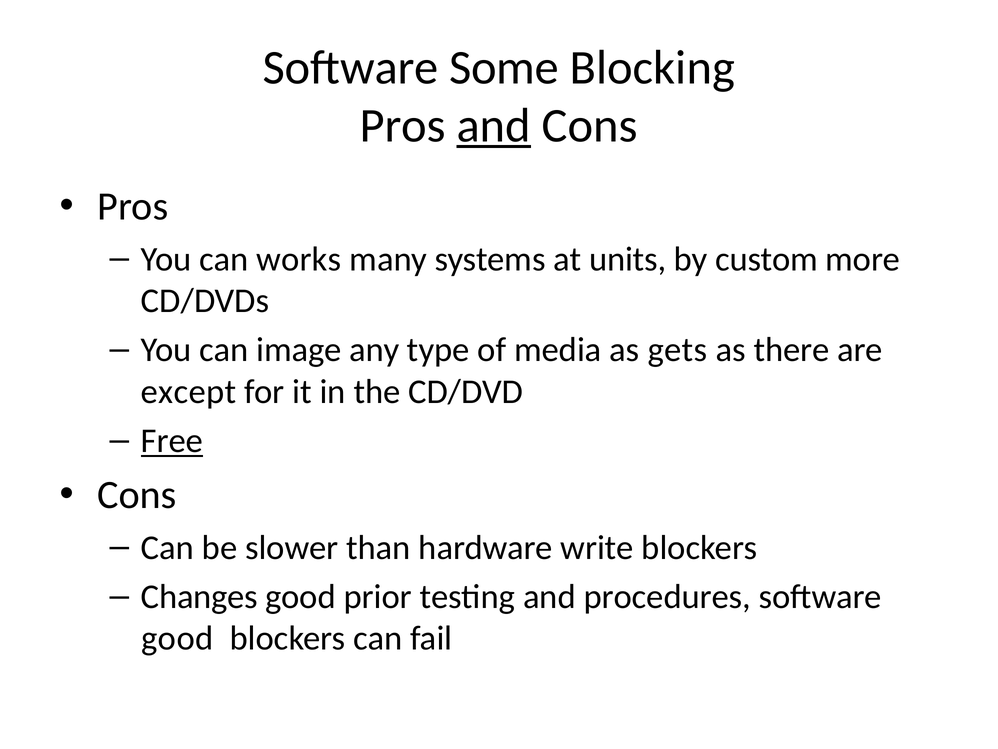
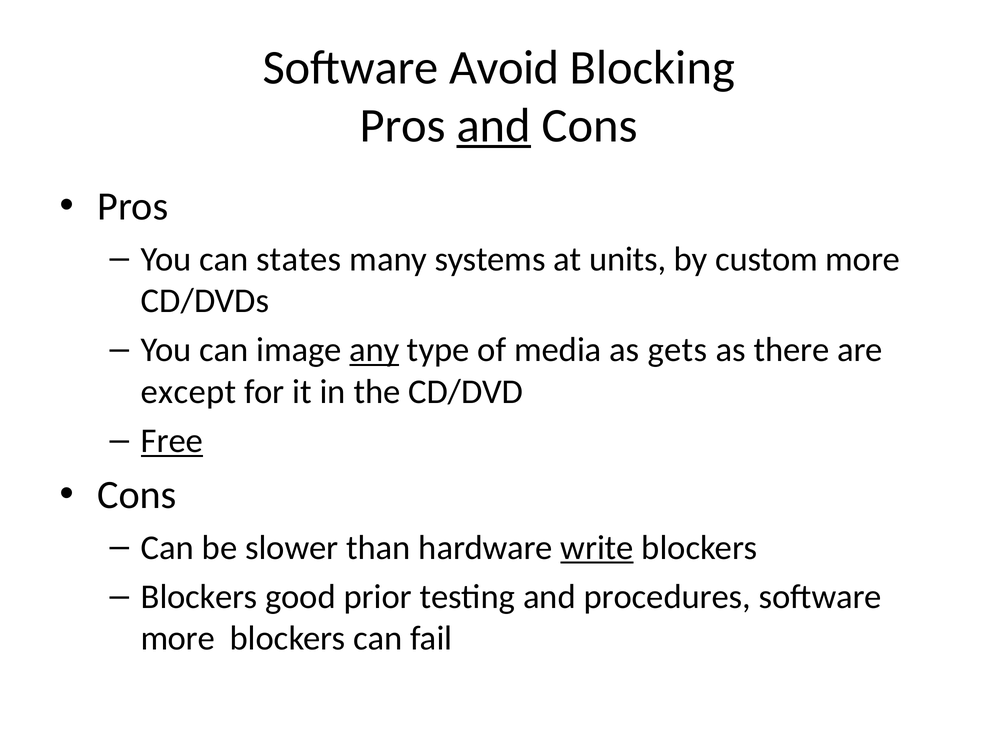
Some: Some -> Avoid
works: works -> states
any underline: none -> present
write underline: none -> present
Changes at (199, 597): Changes -> Blockers
good at (177, 638): good -> more
